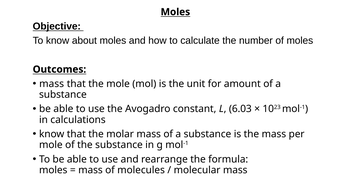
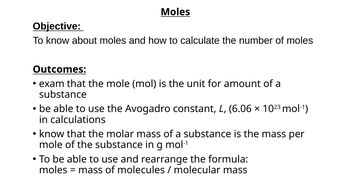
mass at (52, 83): mass -> exam
6.03: 6.03 -> 6.06
